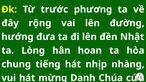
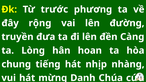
hướng: hướng -> truyền
Nhật: Nhật -> Càng
